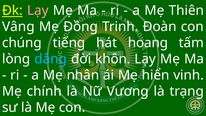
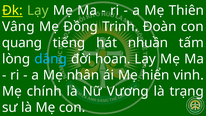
Lạy at (38, 10) colour: pink -> light green
chúng: chúng -> quang
hoang: hoang -> nhuần
khôn: khôn -> hoan
